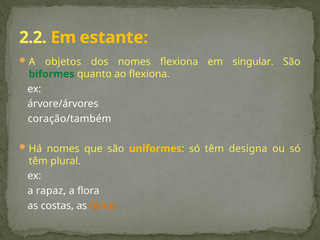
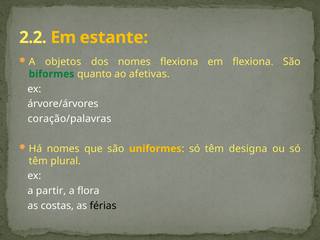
em singular: singular -> flexiona
ao flexiona: flexiona -> afetivas
coração/também: coração/também -> coração/palavras
rapaz: rapaz -> partir
férias colour: orange -> black
